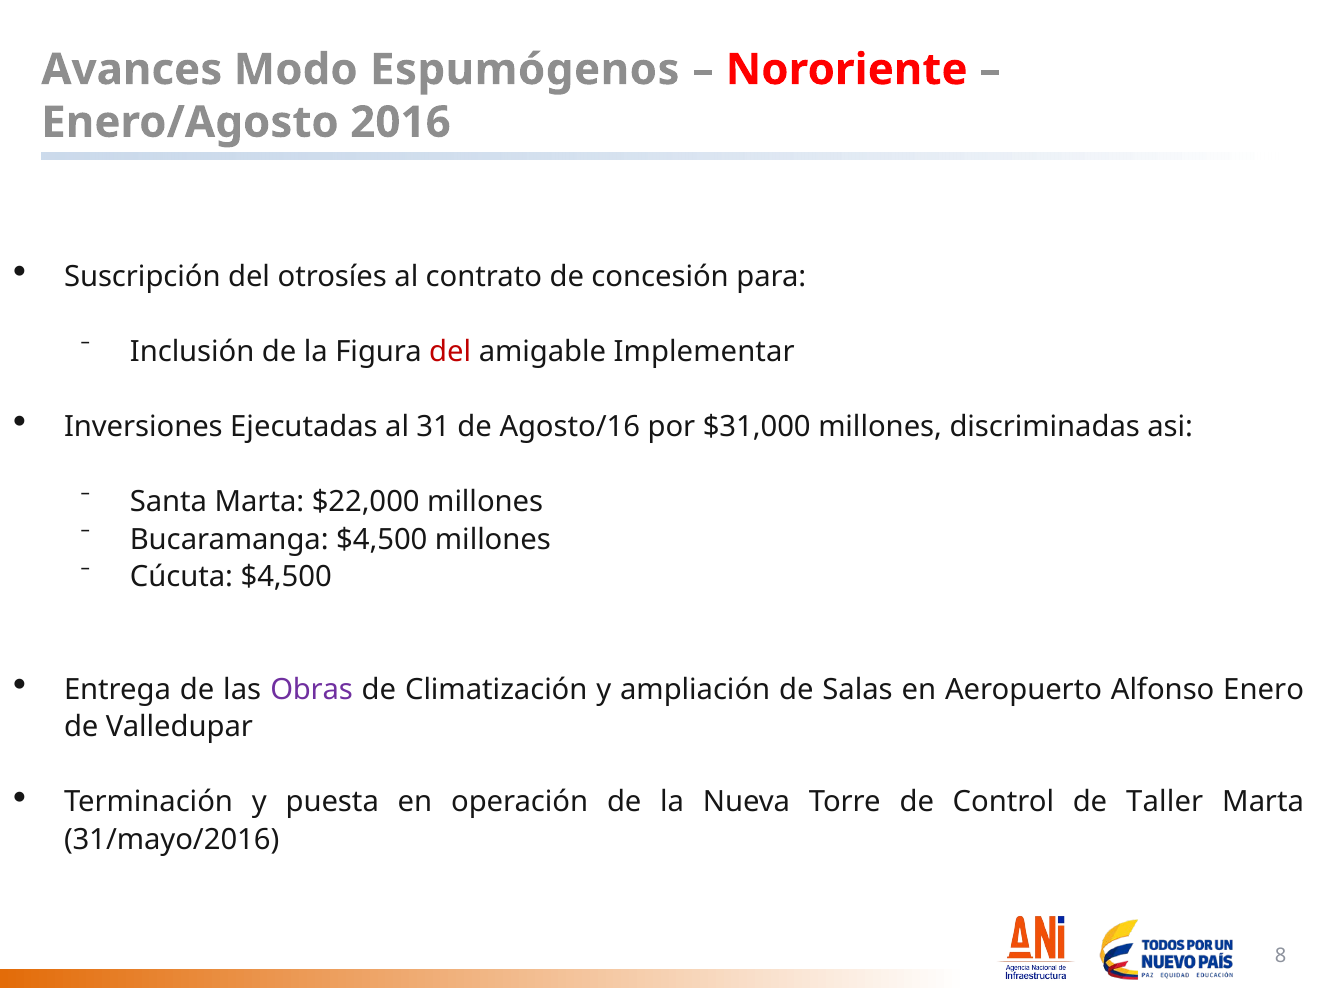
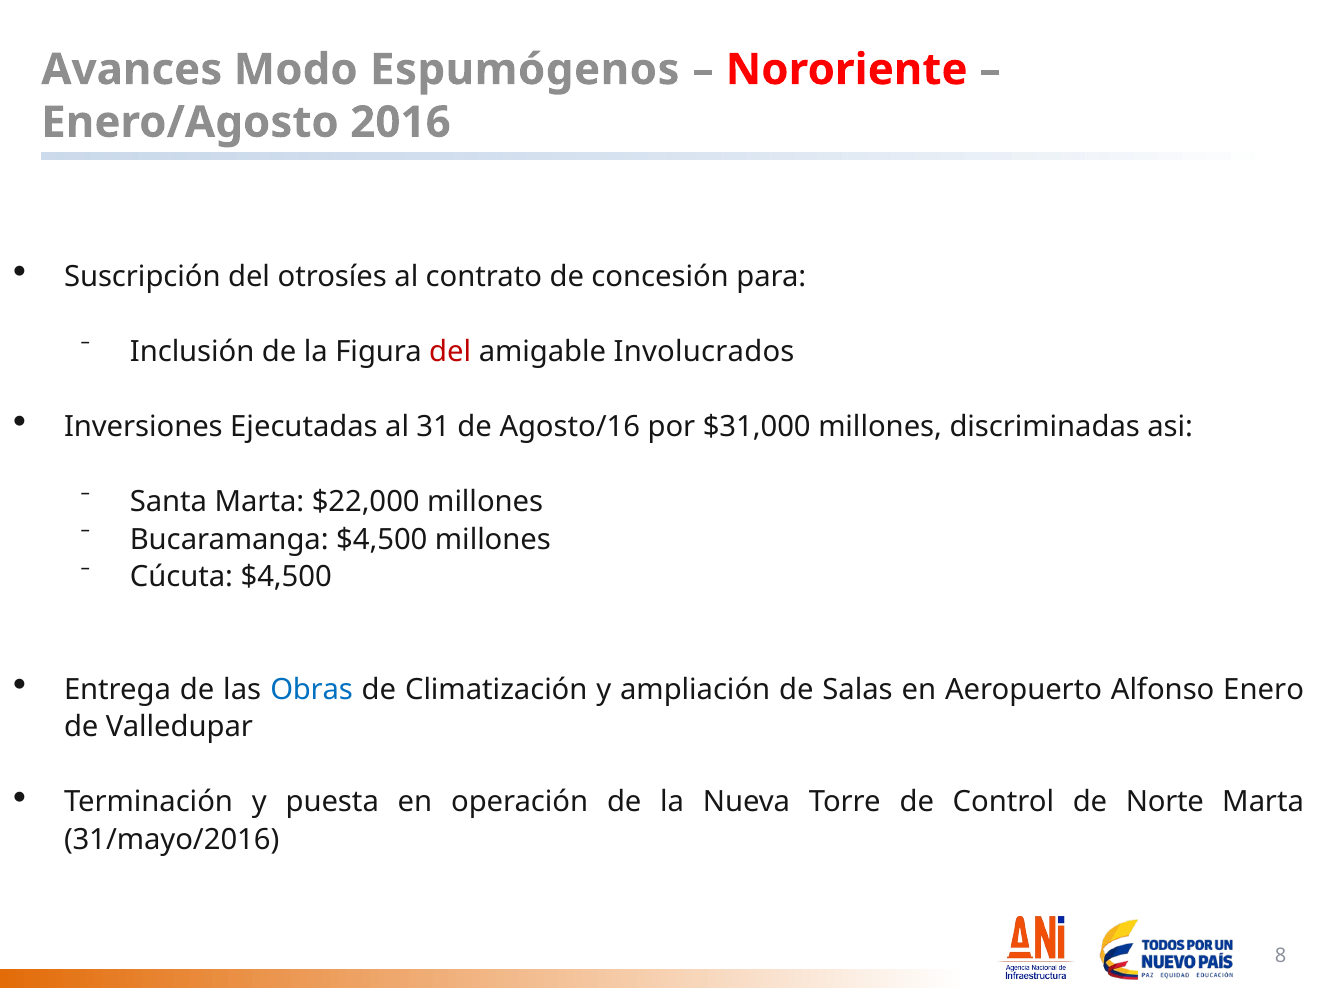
Implementar: Implementar -> Involucrados
Obras colour: purple -> blue
Taller: Taller -> Norte
